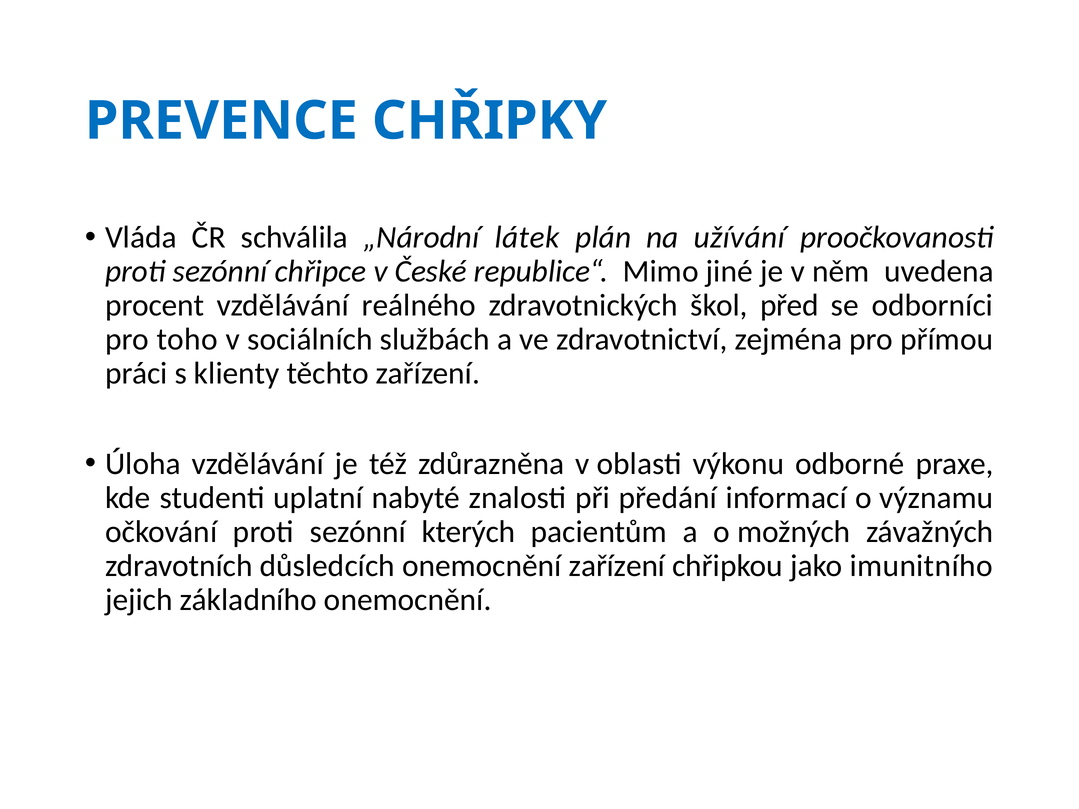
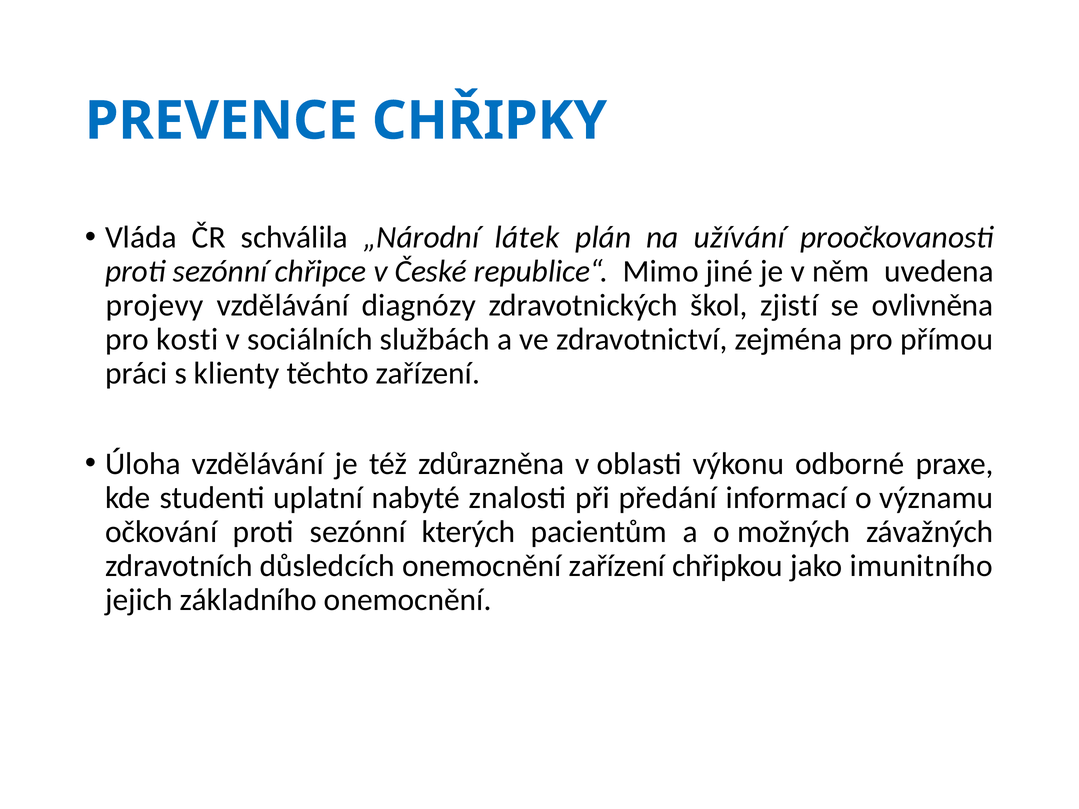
procent: procent -> projevy
reálného: reálného -> diagnózy
před: před -> zjistí
odborníci: odborníci -> ovlivněna
toho: toho -> kosti
